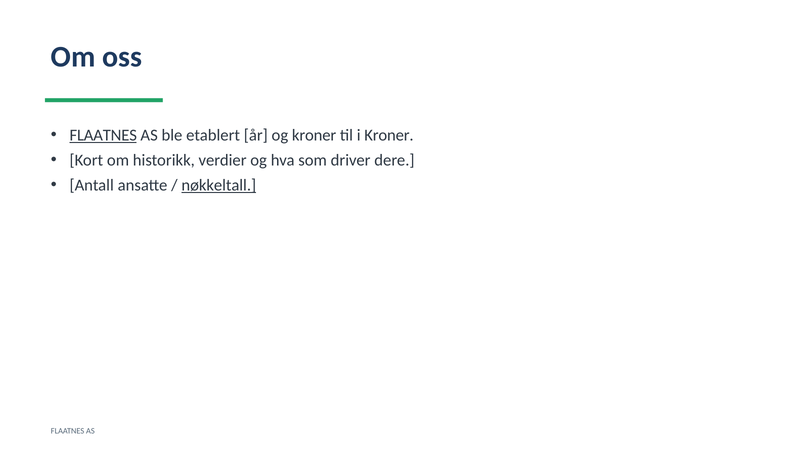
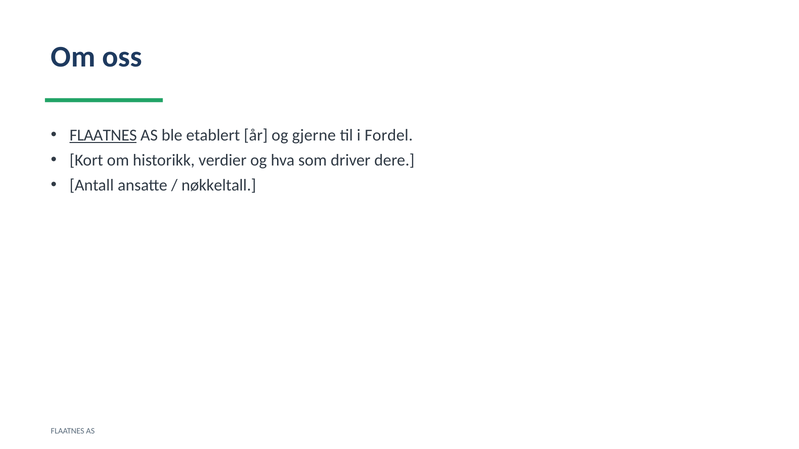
og kroner: kroner -> gjerne
i Kroner: Kroner -> Fordel
nøkkeltall underline: present -> none
